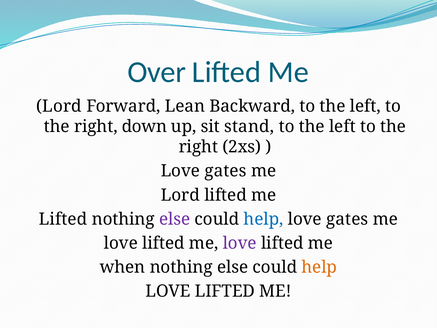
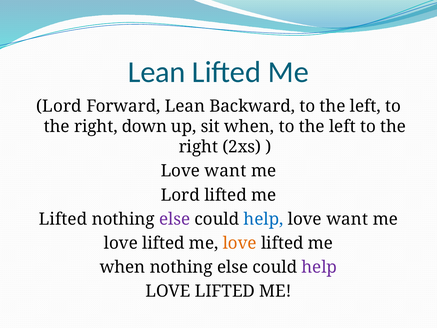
Over at (157, 72): Over -> Lean
sit stand: stand -> when
gates at (225, 171): gates -> want
gates at (347, 219): gates -> want
love at (240, 243) colour: purple -> orange
help at (319, 267) colour: orange -> purple
